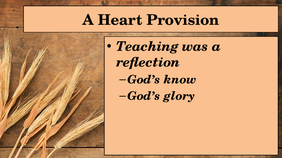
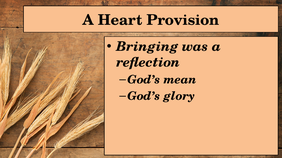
Teaching: Teaching -> Bringing
know: know -> mean
